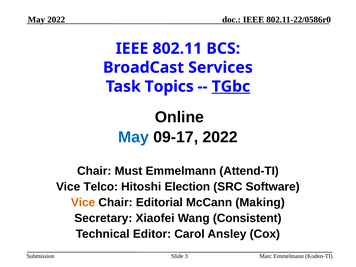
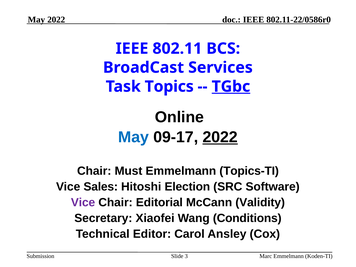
2022 at (220, 137) underline: none -> present
Attend-TI: Attend-TI -> Topics-TI
Telco: Telco -> Sales
Vice at (83, 202) colour: orange -> purple
Making: Making -> Validity
Consistent: Consistent -> Conditions
